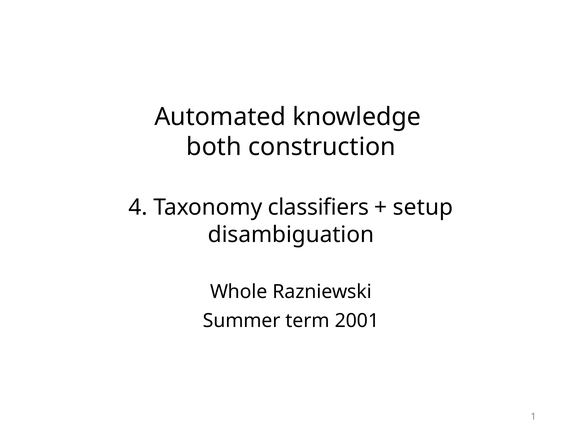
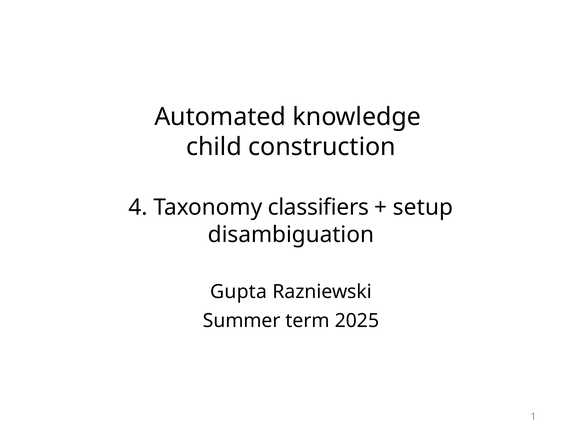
both: both -> child
Whole: Whole -> Gupta
2001: 2001 -> 2025
